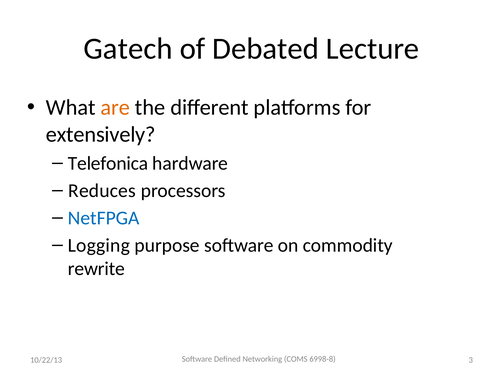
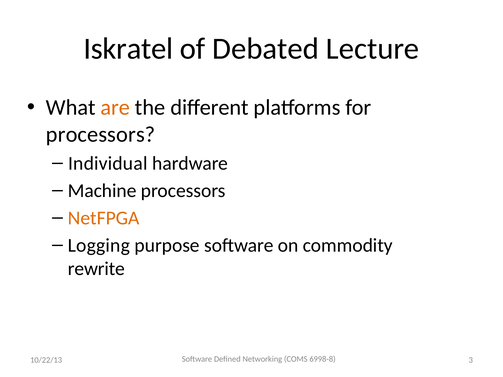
Gatech: Gatech -> Iskratel
extensively at (101, 134): extensively -> processors
Telefonica: Telefonica -> Individual
Reduces: Reduces -> Machine
NetFPGA colour: blue -> orange
